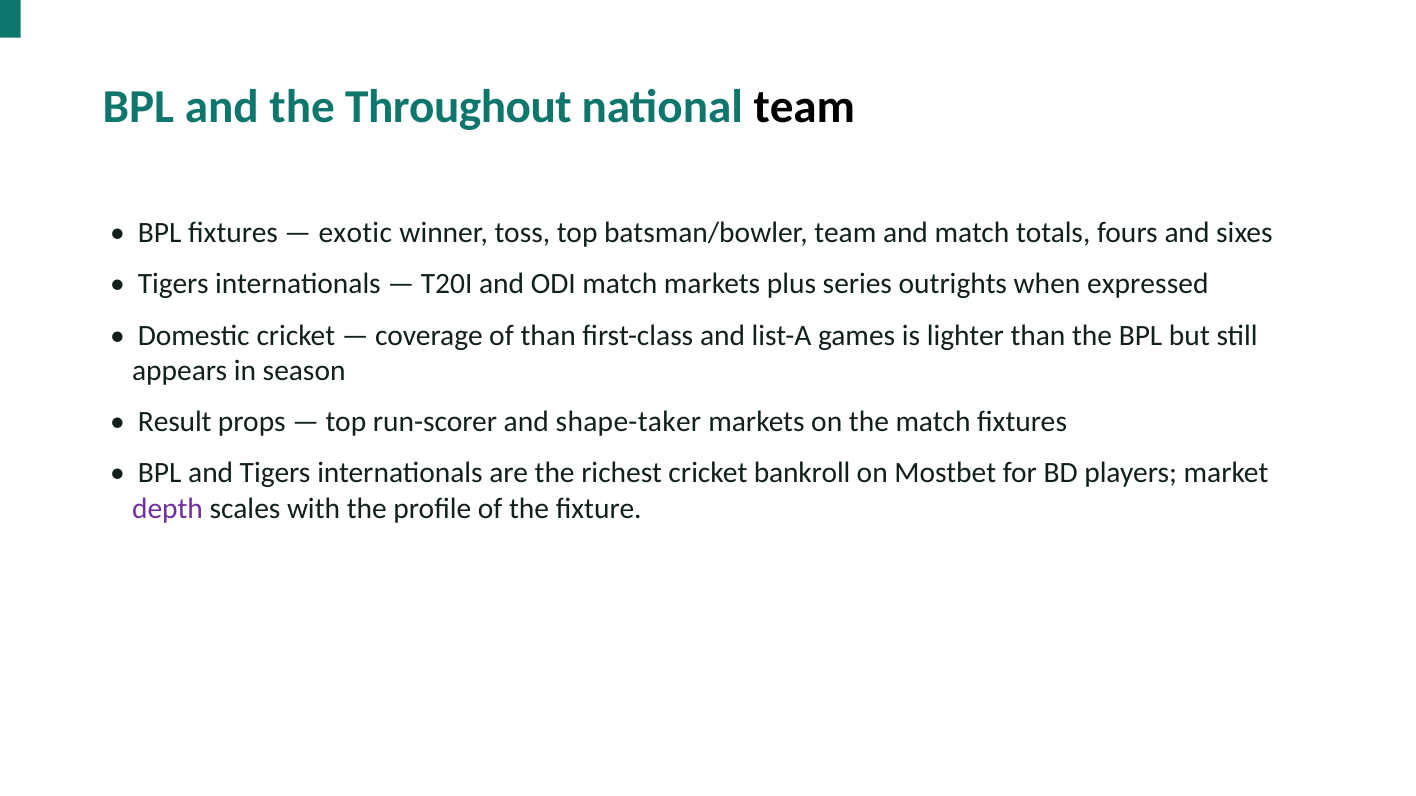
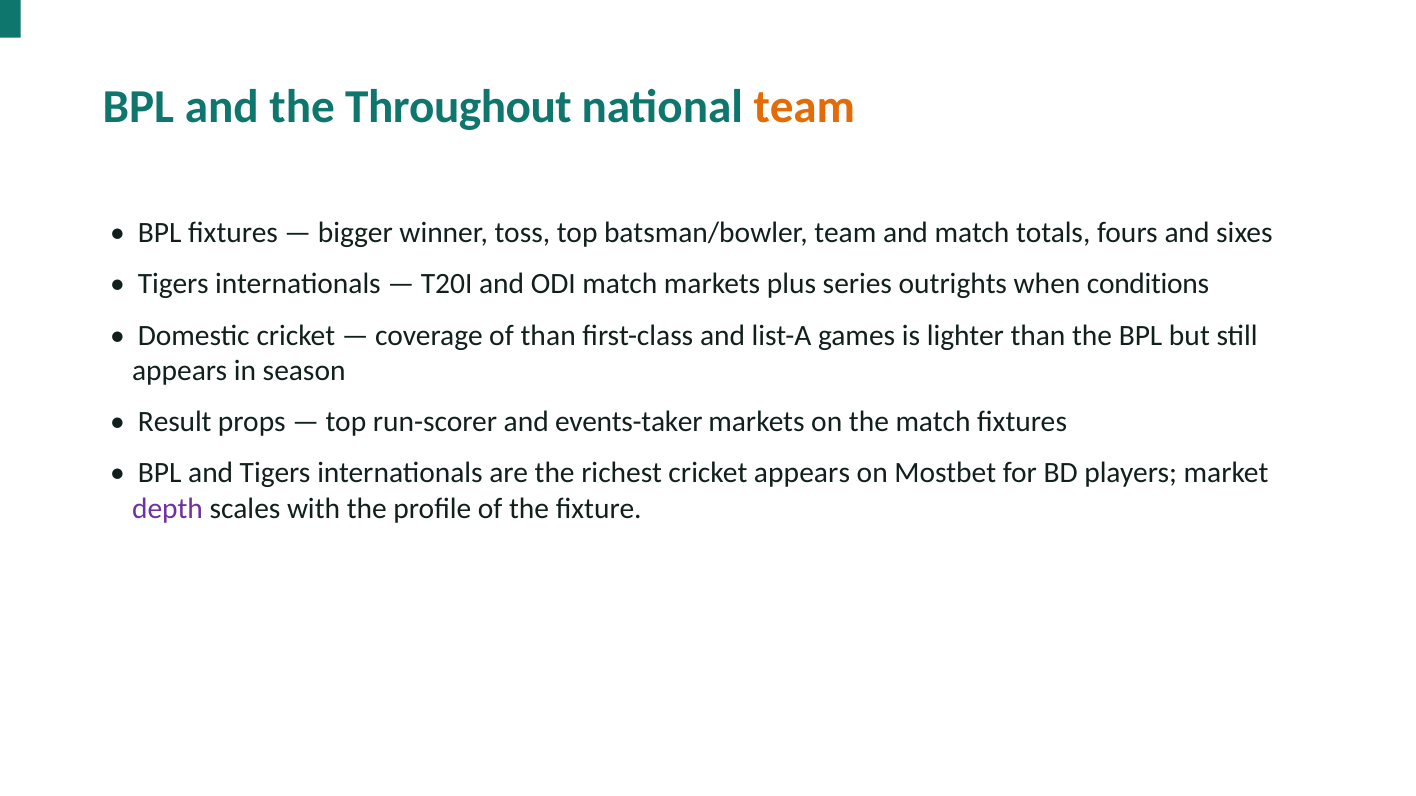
team at (804, 107) colour: black -> orange
exotic: exotic -> bigger
expressed: expressed -> conditions
shape-taker: shape-taker -> events-taker
cricket bankroll: bankroll -> appears
